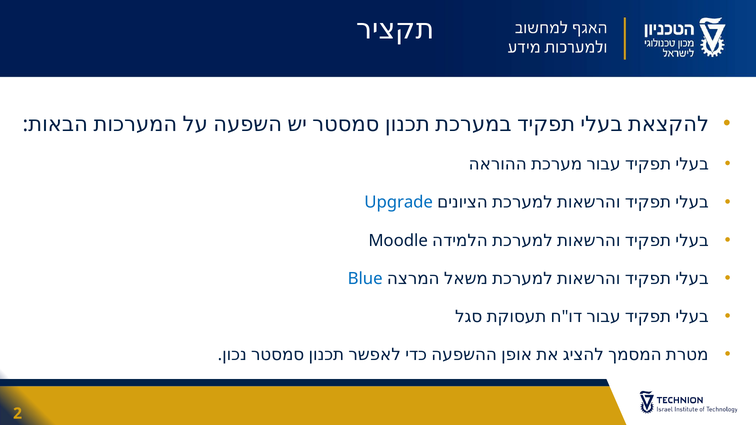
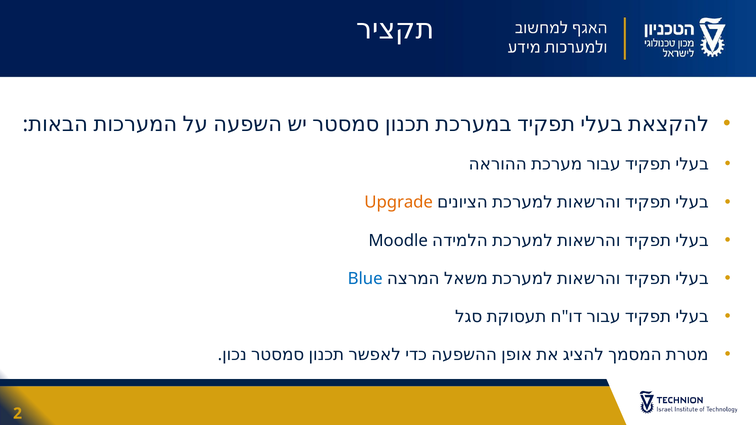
Upgrade colour: blue -> orange
